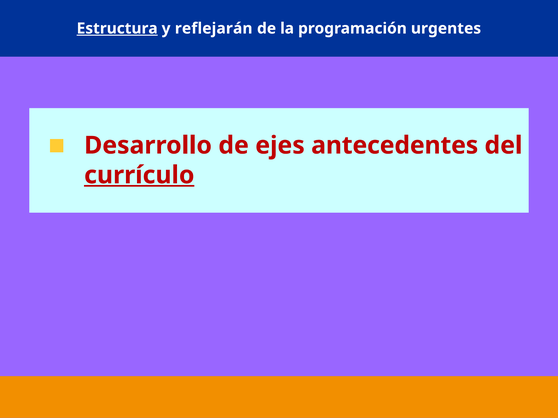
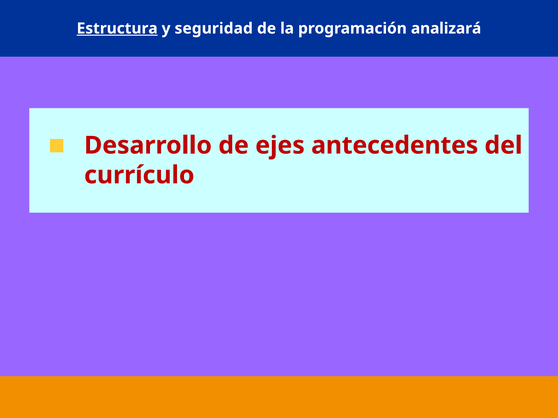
reflejarán: reflejarán -> seguridad
urgentes: urgentes -> analizará
currículo underline: present -> none
